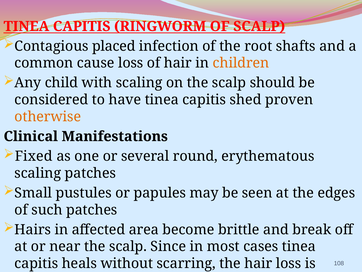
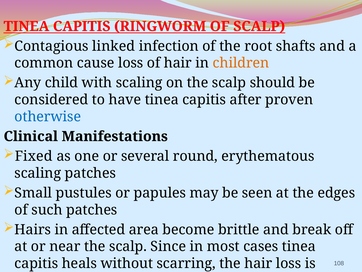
placed: placed -> linked
shed: shed -> after
otherwise colour: orange -> blue
